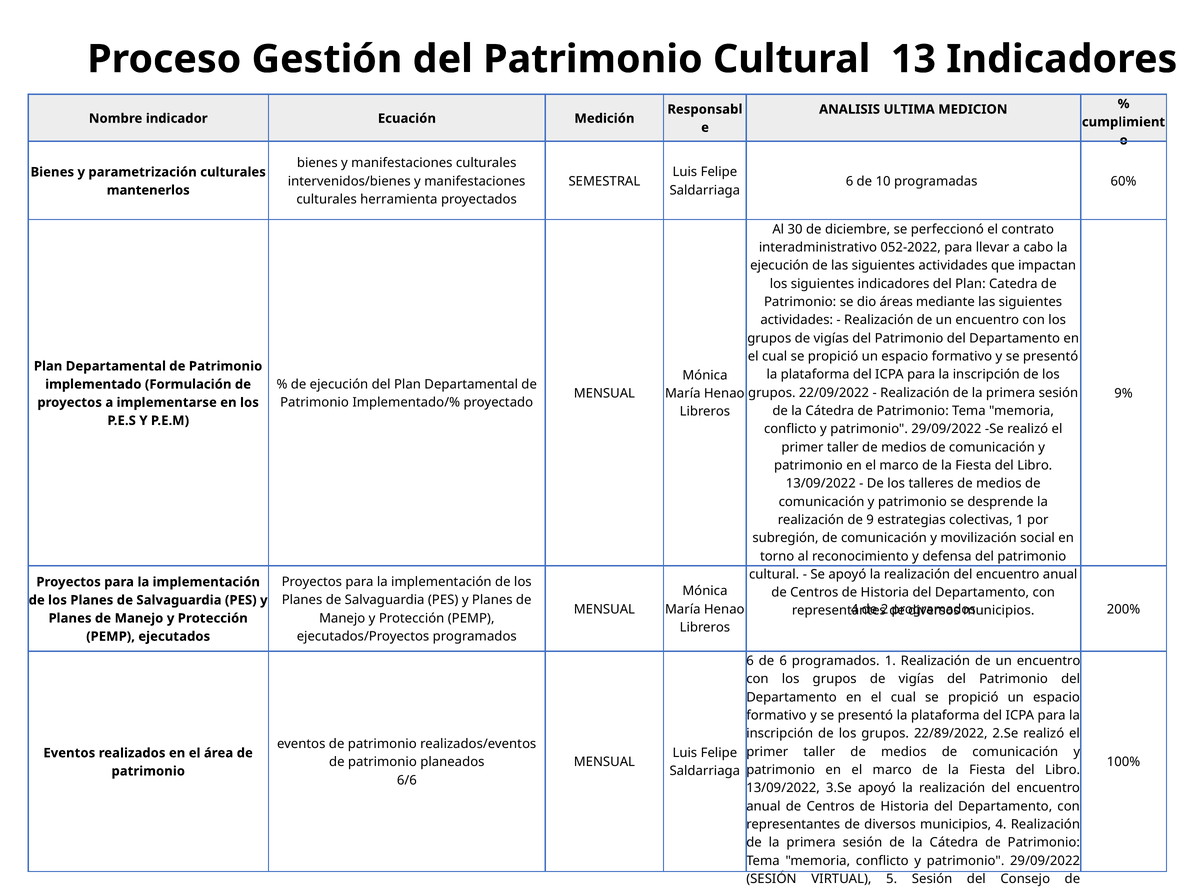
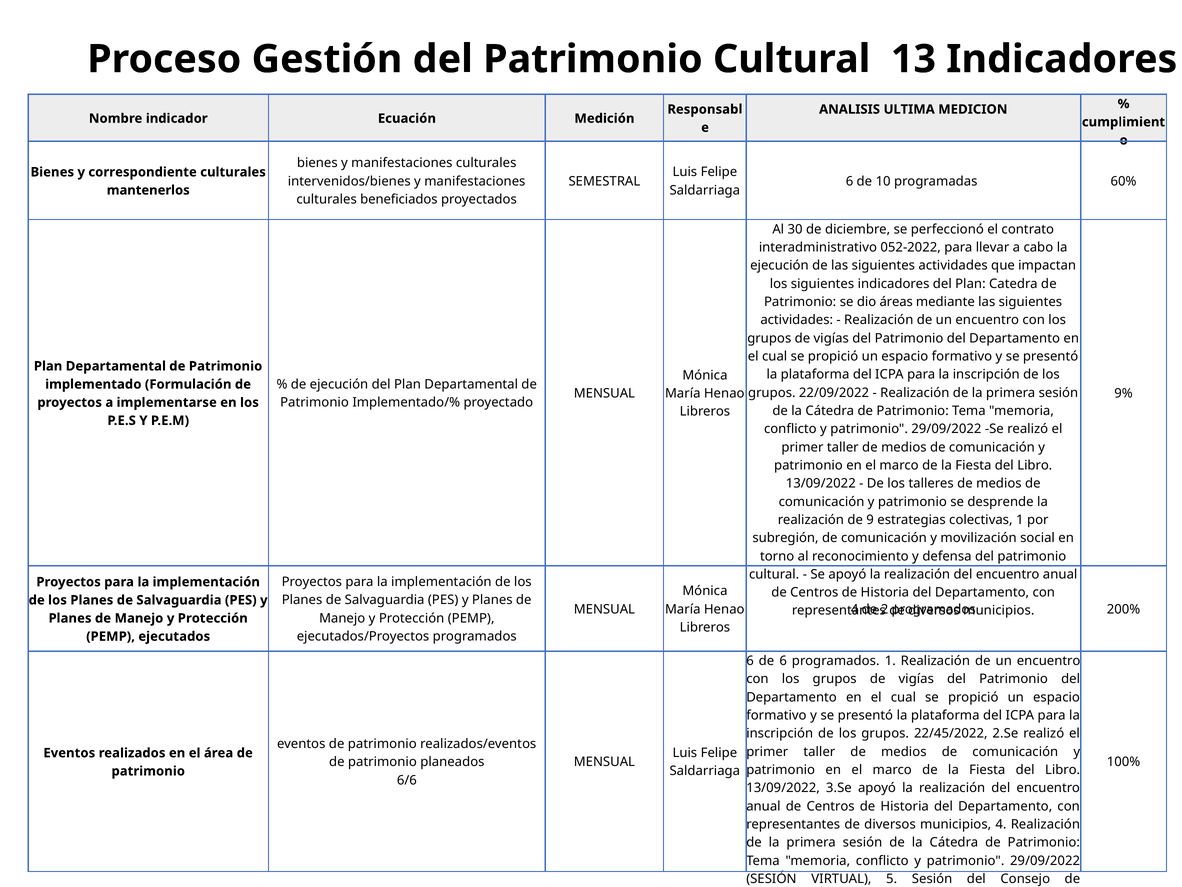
parametrización: parametrización -> correspondiente
herramienta: herramienta -> beneficiados
22/89/2022: 22/89/2022 -> 22/45/2022
